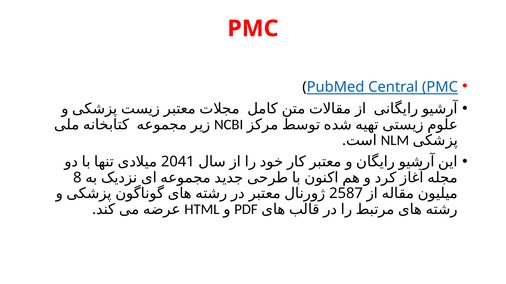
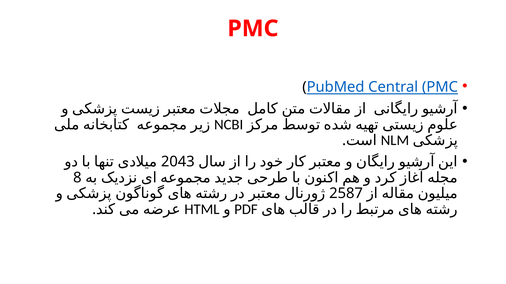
2041: 2041 -> 2043
